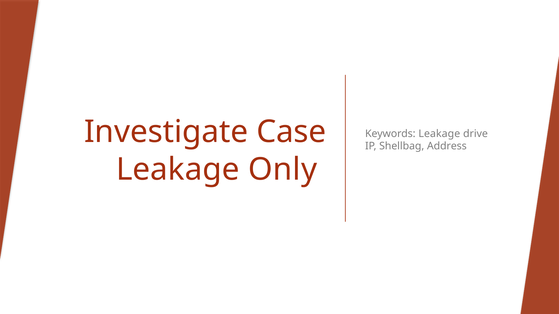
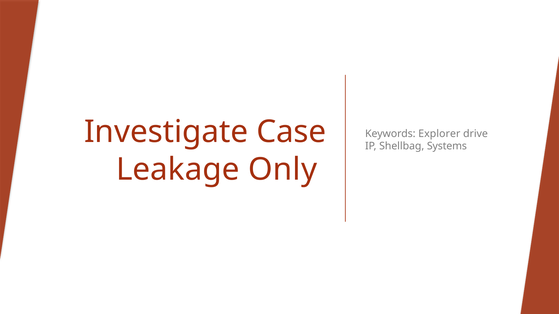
Keywords Leakage: Leakage -> Explorer
Address: Address -> Systems
